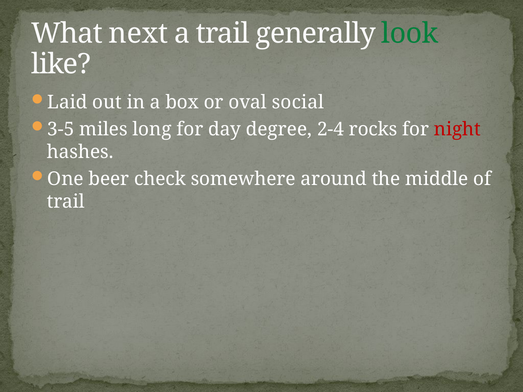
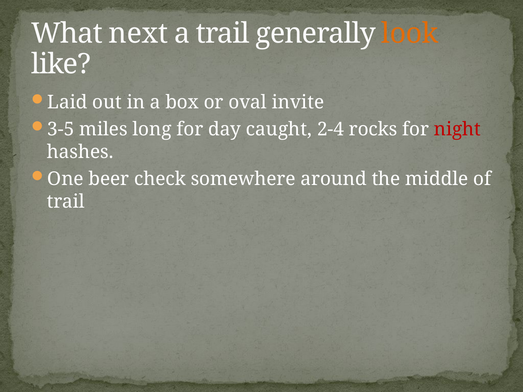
look colour: green -> orange
social: social -> invite
degree: degree -> caught
